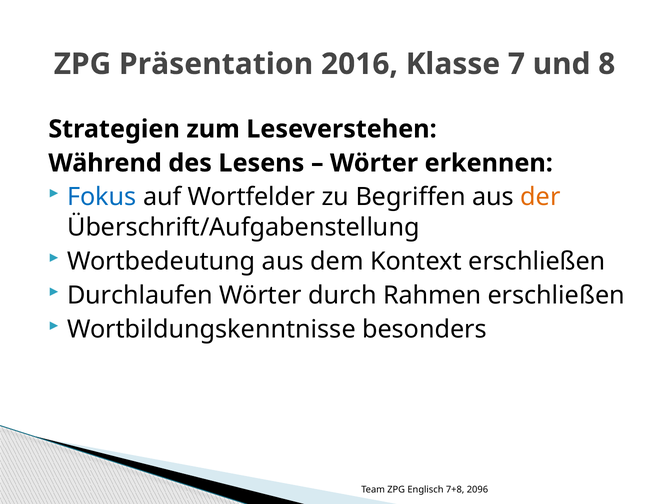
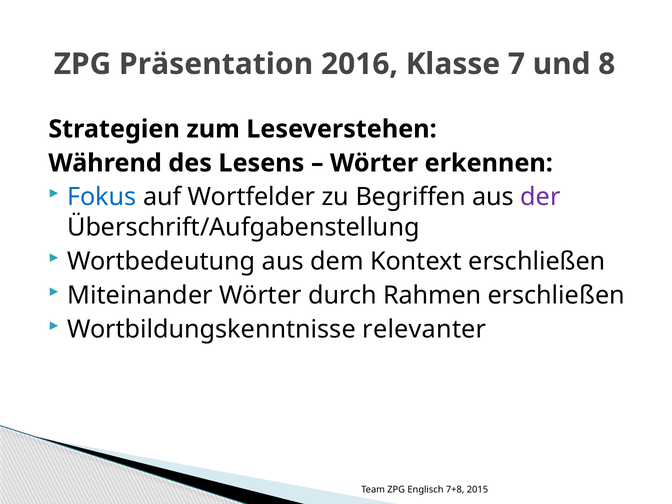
der colour: orange -> purple
Durchlaufen: Durchlaufen -> Miteinander
besonders: besonders -> relevanter
2096: 2096 -> 2015
